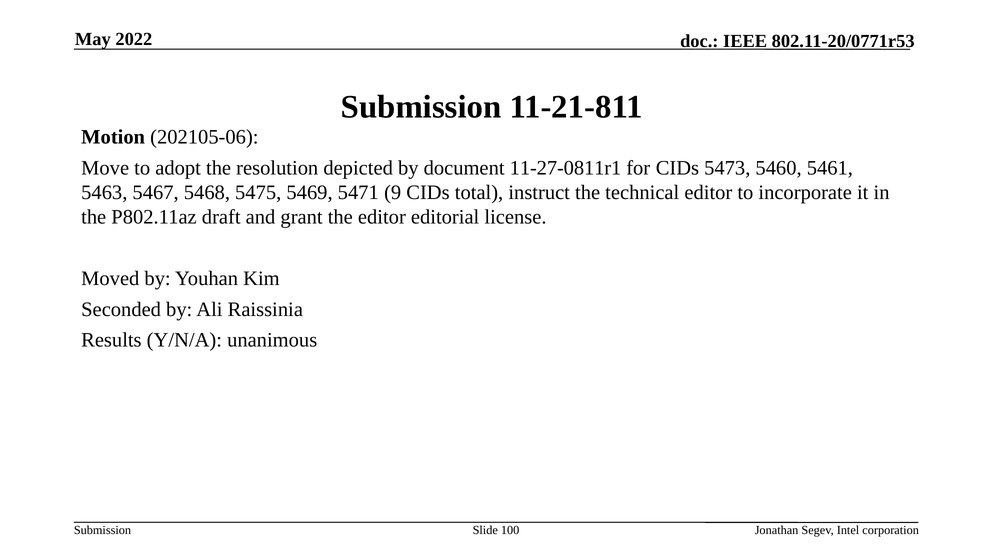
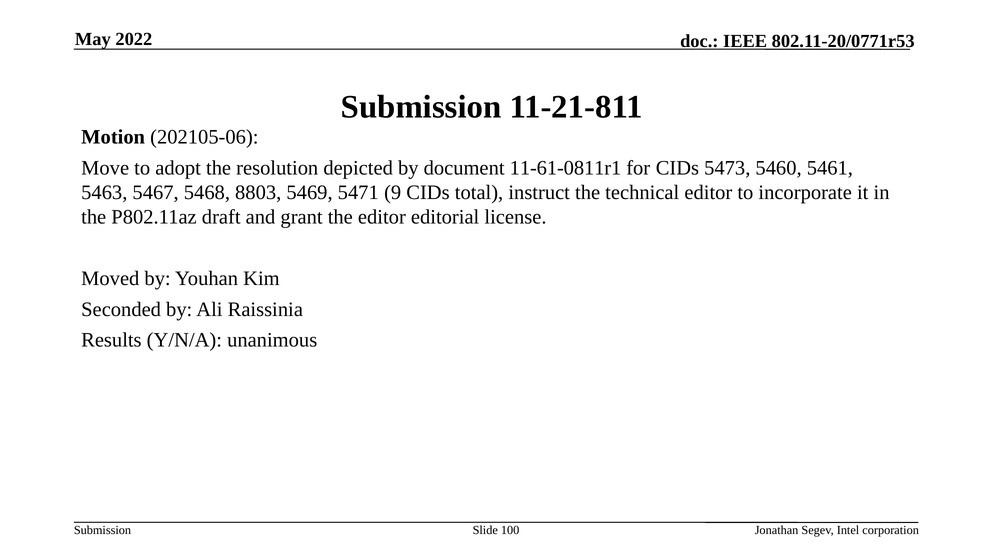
11-27-0811r1: 11-27-0811r1 -> 11-61-0811r1
5475: 5475 -> 8803
